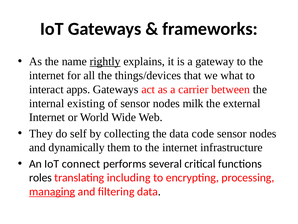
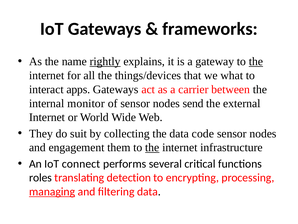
the at (256, 61) underline: none -> present
existing: existing -> monitor
milk: milk -> send
self: self -> suit
dynamically: dynamically -> engagement
the at (152, 147) underline: none -> present
including: including -> detection
